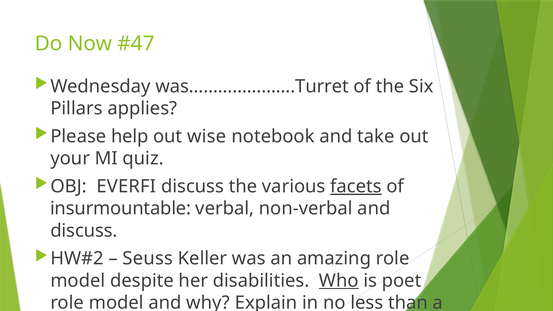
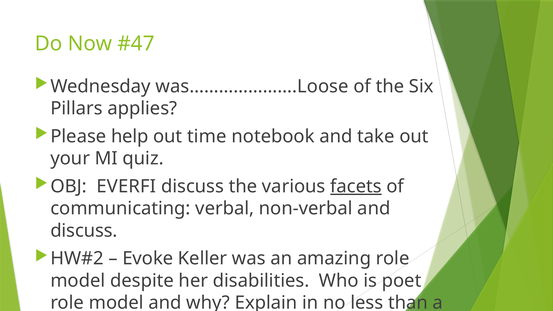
was………………….Turret: was………………….Turret -> was………………….Loose
wise: wise -> time
insurmountable: insurmountable -> communicating
Seuss: Seuss -> Evoke
Who underline: present -> none
